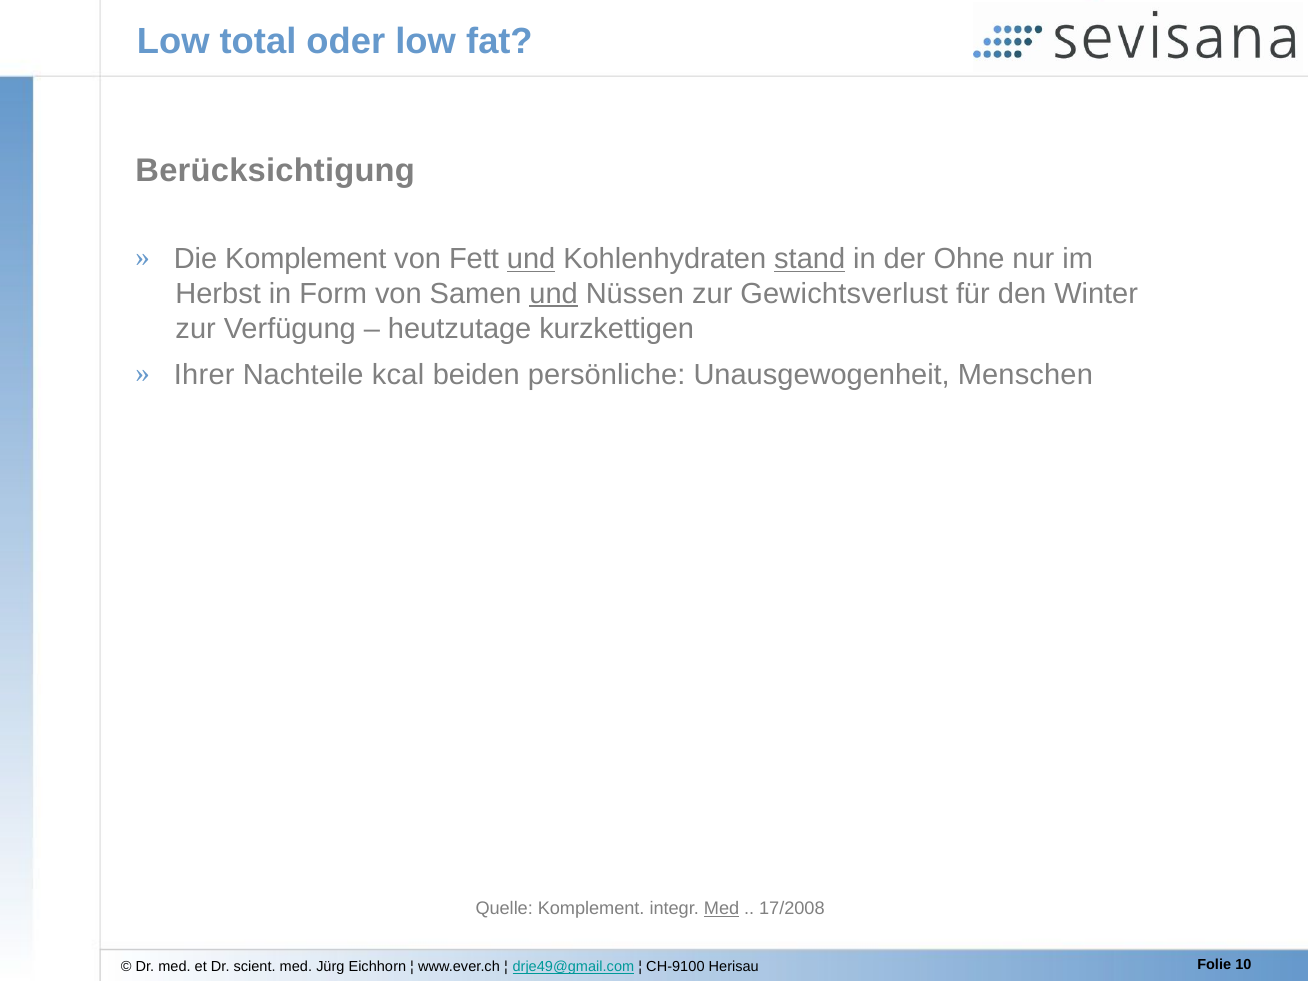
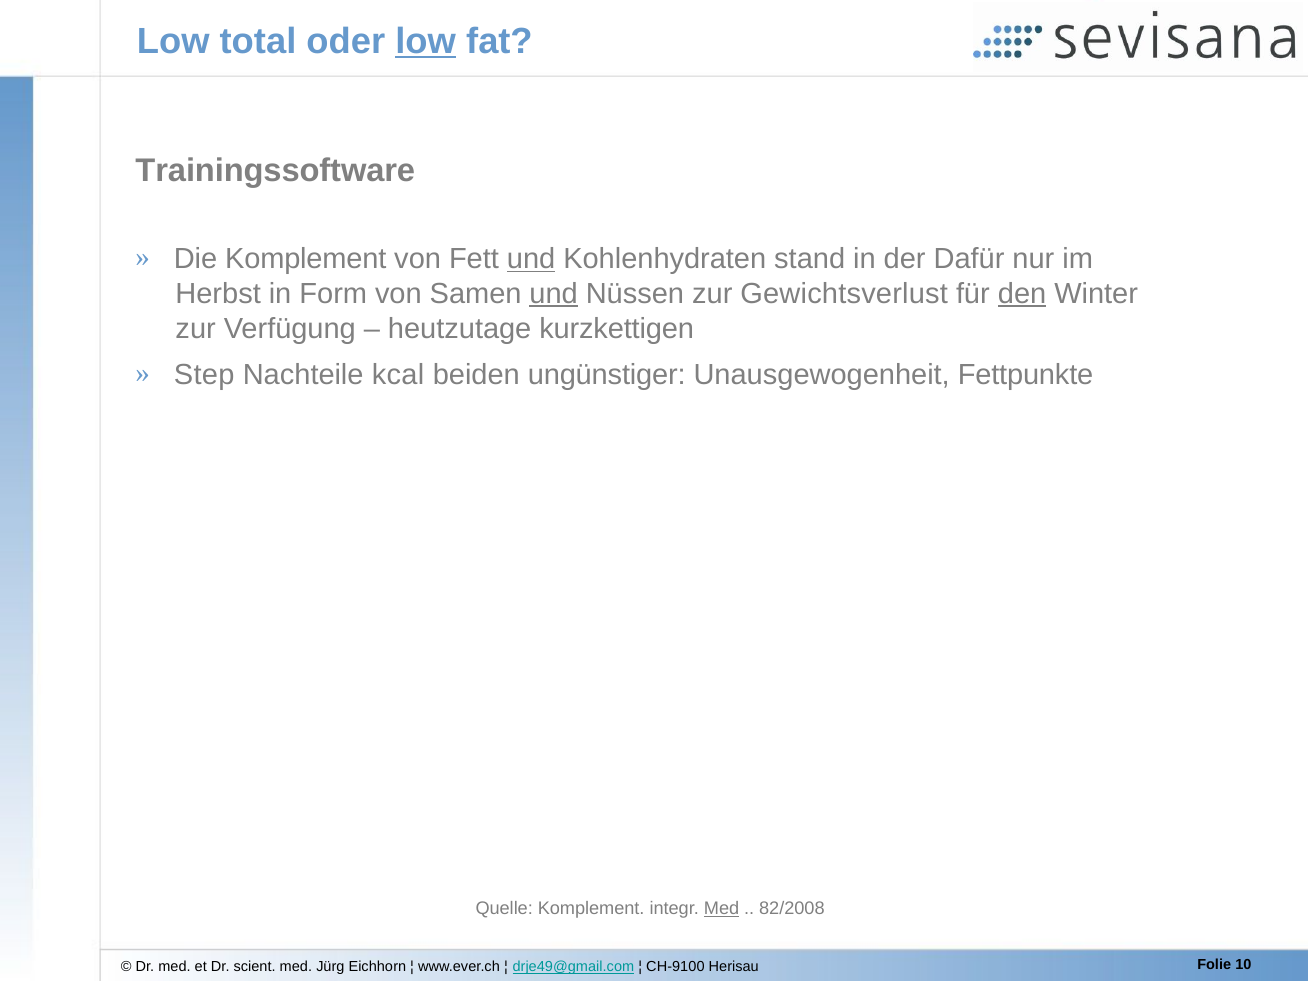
low at (426, 42) underline: none -> present
Berücksichtigung: Berücksichtigung -> Trainingssoftware
stand underline: present -> none
Ohne: Ohne -> Dafür
den underline: none -> present
Ihrer: Ihrer -> Step
persönliche: persönliche -> ungünstiger
Menschen: Menschen -> Fettpunkte
17/2008: 17/2008 -> 82/2008
